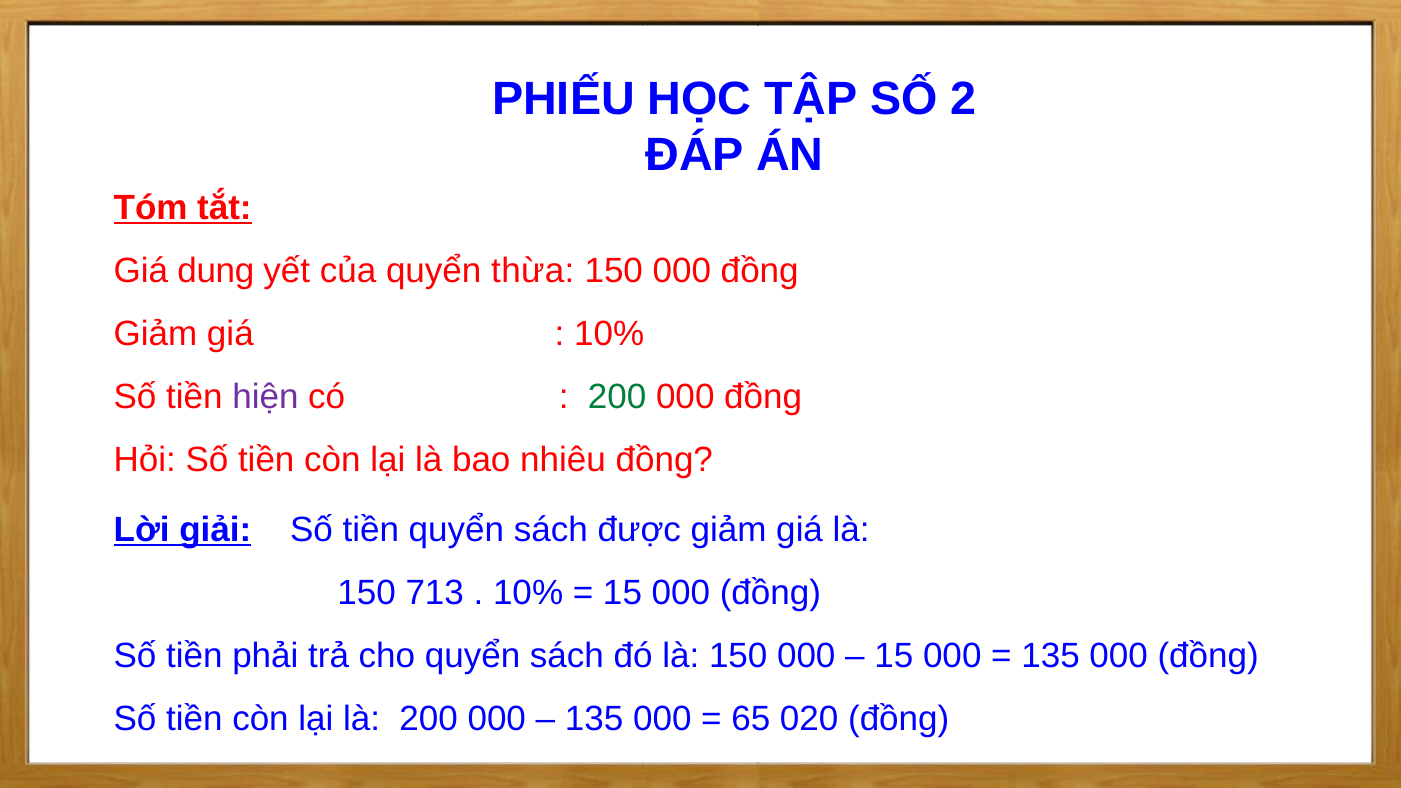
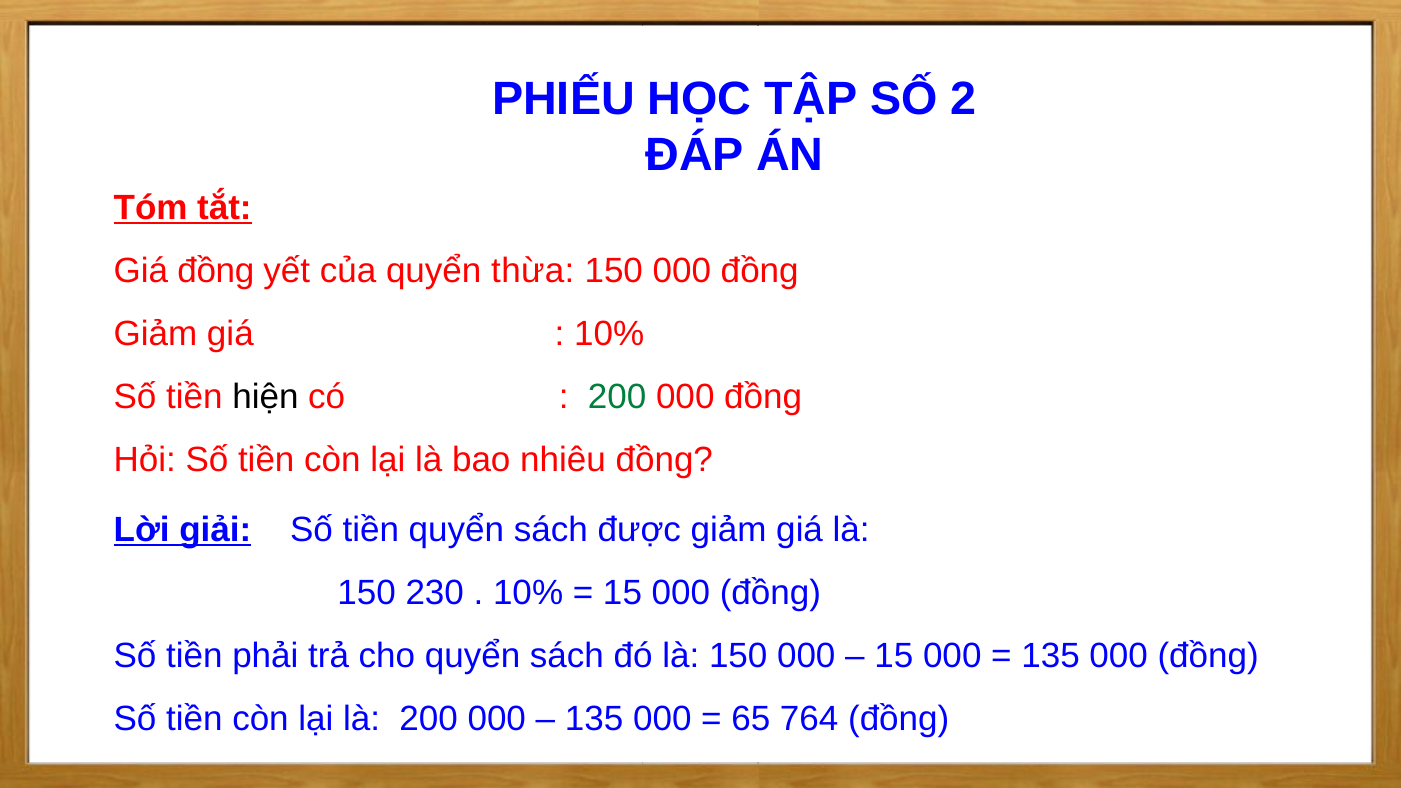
Giá dung: dung -> đồng
hiện colour: purple -> black
713: 713 -> 230
020: 020 -> 764
